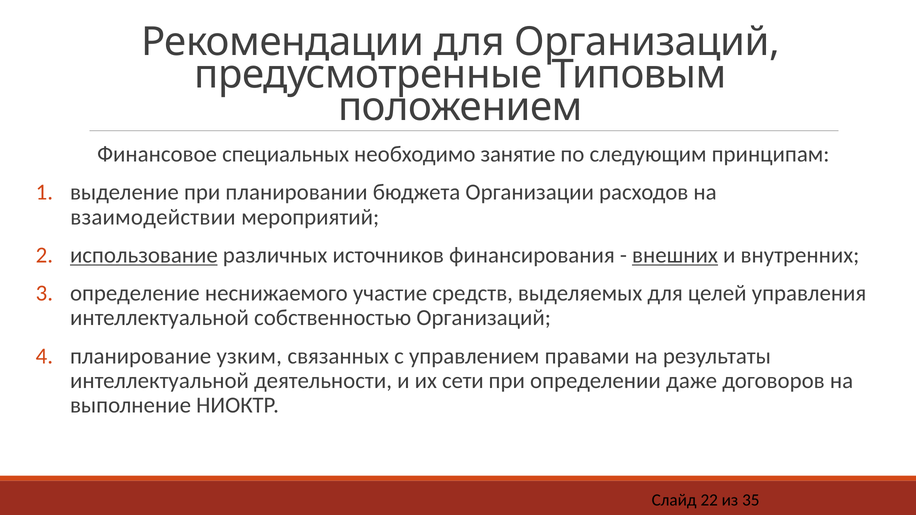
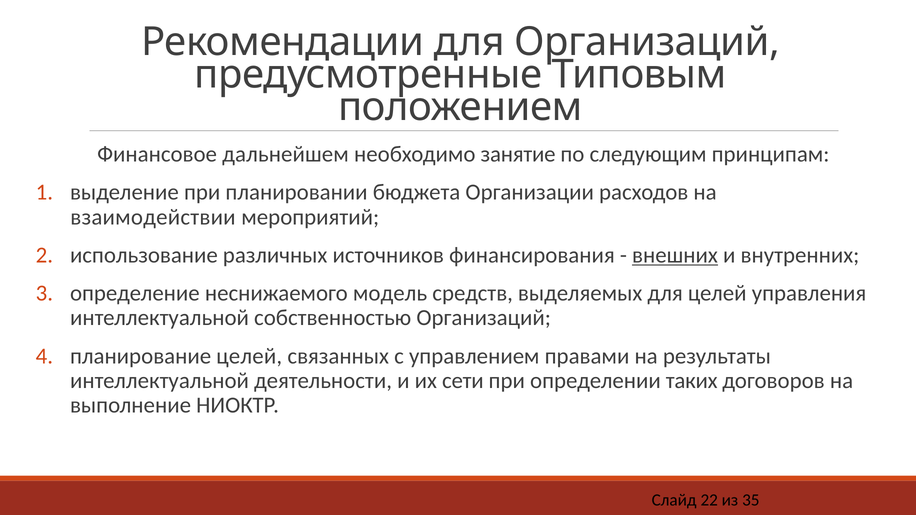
специальных: специальных -> дальнейшем
использование underline: present -> none
участие: участие -> модель
планирование узким: узким -> целей
даже: даже -> таких
